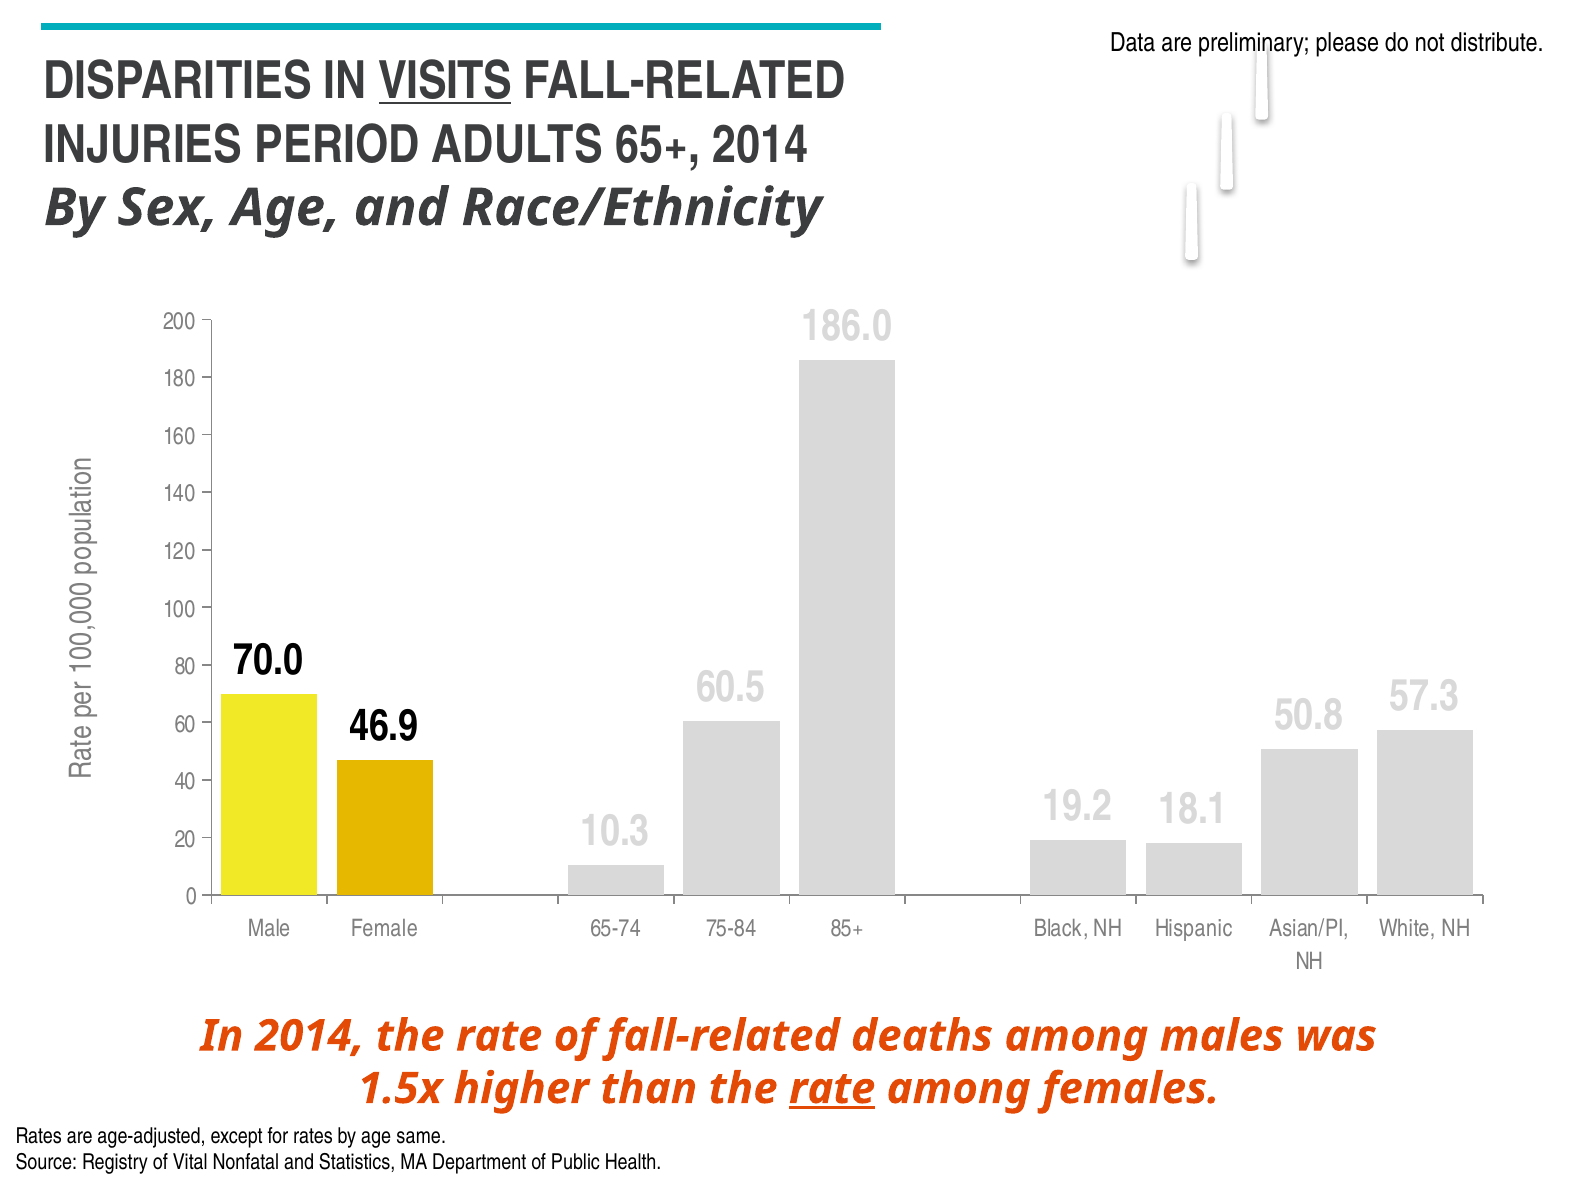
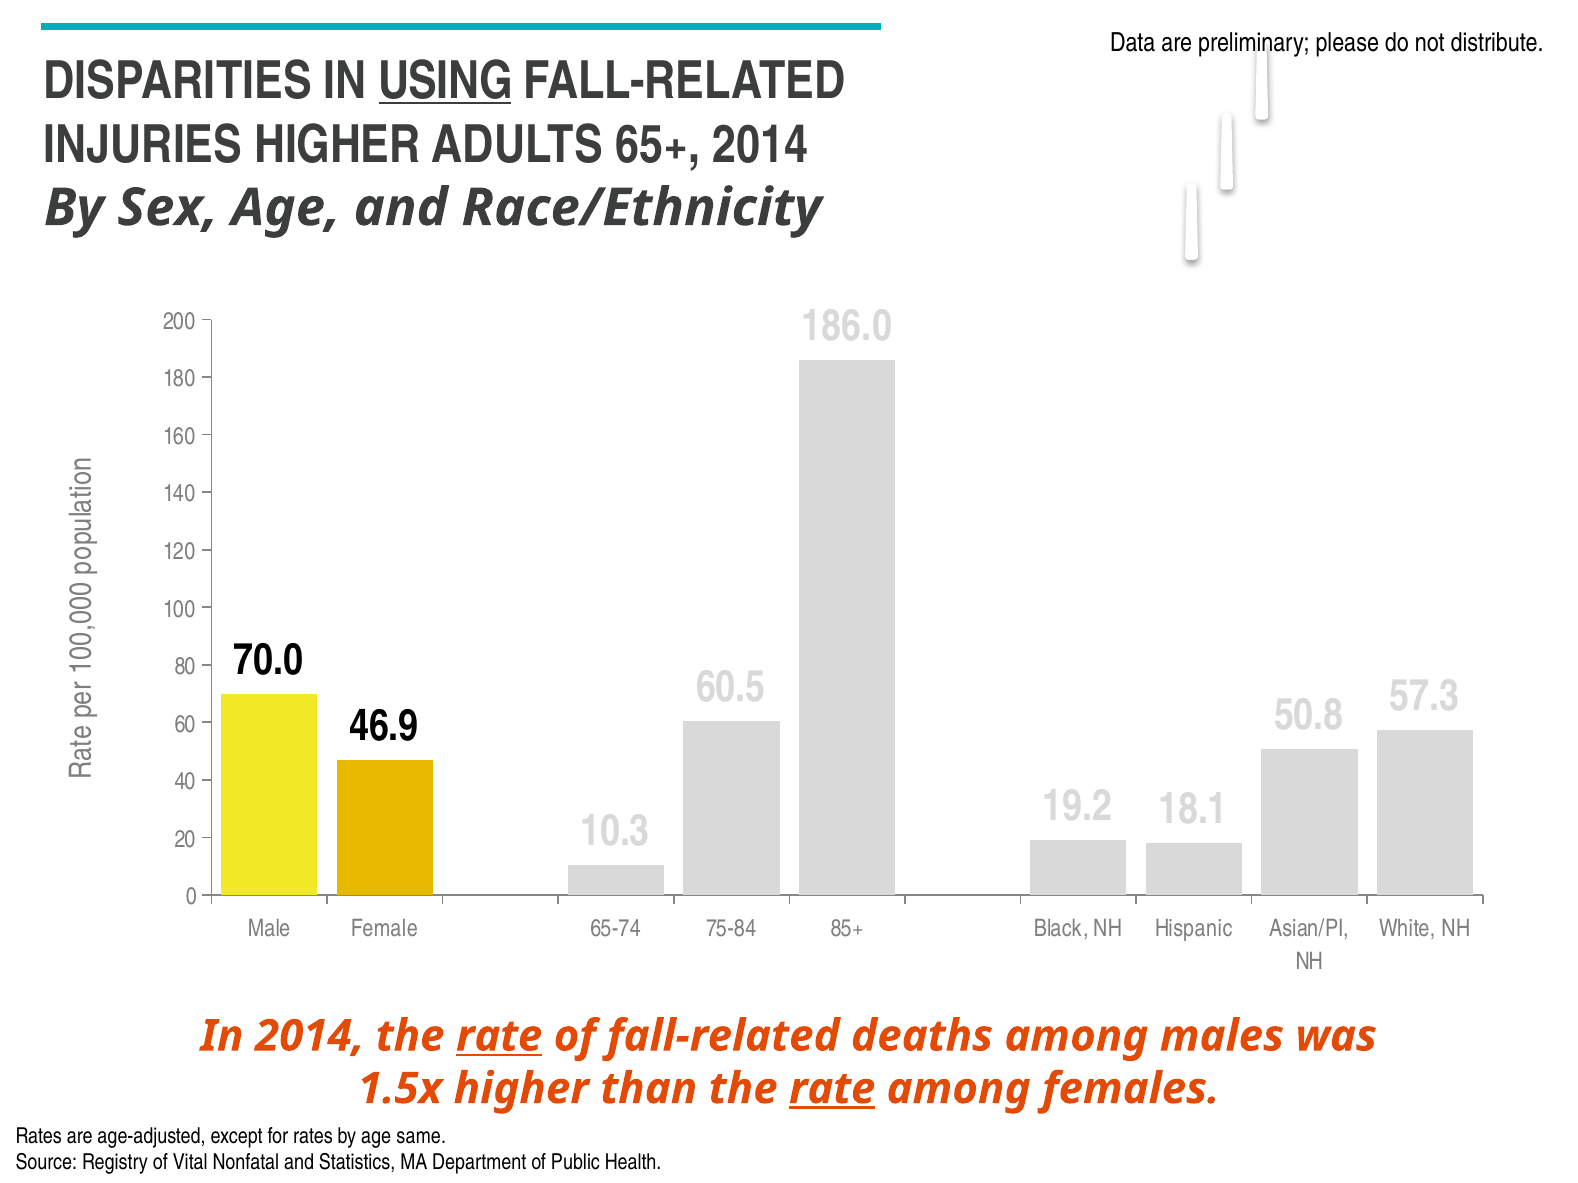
VISITS: VISITS -> USING
INJURIES PERIOD: PERIOD -> HIGHER
rate at (499, 1037) underline: none -> present
